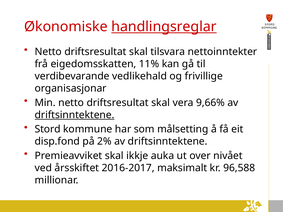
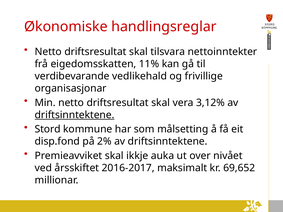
handlingsreglar underline: present -> none
9,66%: 9,66% -> 3,12%
96,588: 96,588 -> 69,652
